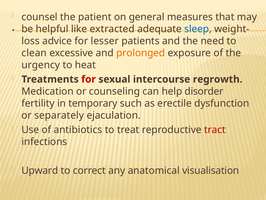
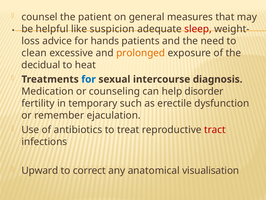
extracted: extracted -> suspicion
sleep colour: blue -> red
lesser: lesser -> hands
urgency: urgency -> decidual
for at (89, 79) colour: red -> blue
regrowth: regrowth -> diagnosis
separately: separately -> remember
